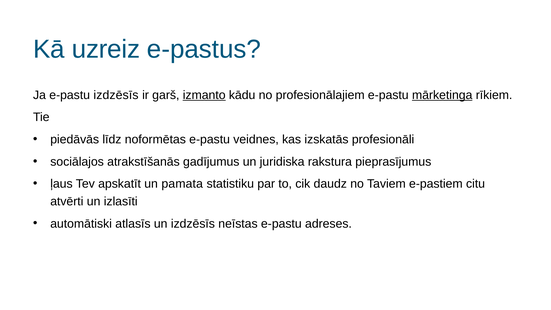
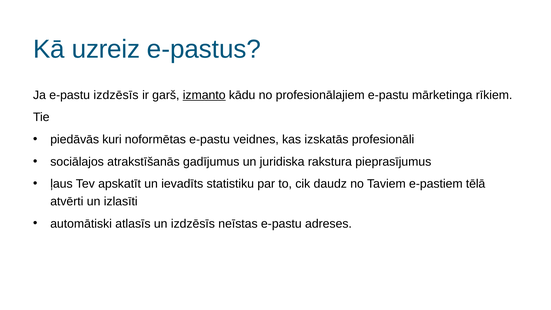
mārketinga underline: present -> none
līdz: līdz -> kuri
pamata: pamata -> ievadīts
citu: citu -> tēlā
